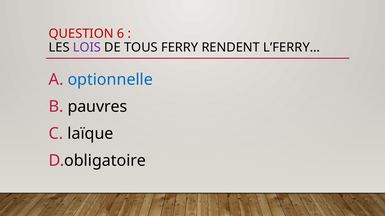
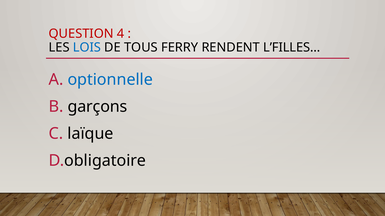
6: 6 -> 4
LOIS colour: purple -> blue
L’FERRY…: L’FERRY… -> L’FILLES…
pauvres: pauvres -> garçons
